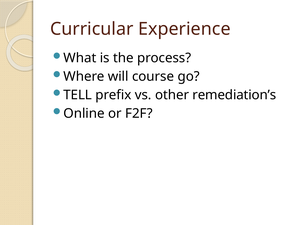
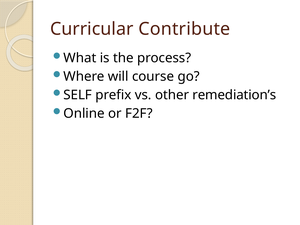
Experience: Experience -> Contribute
TELL: TELL -> SELF
